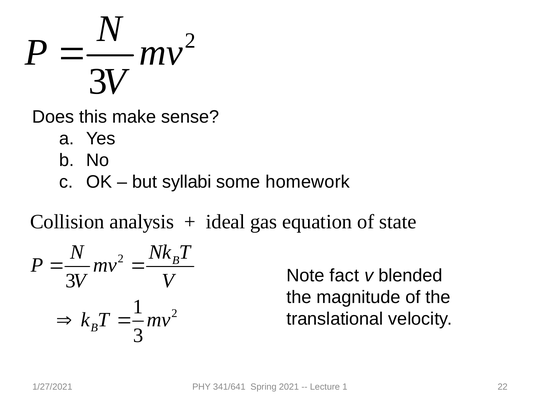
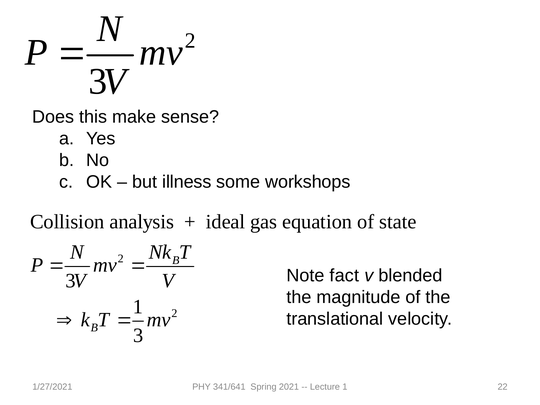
syllabi: syllabi -> illness
homework: homework -> workshops
